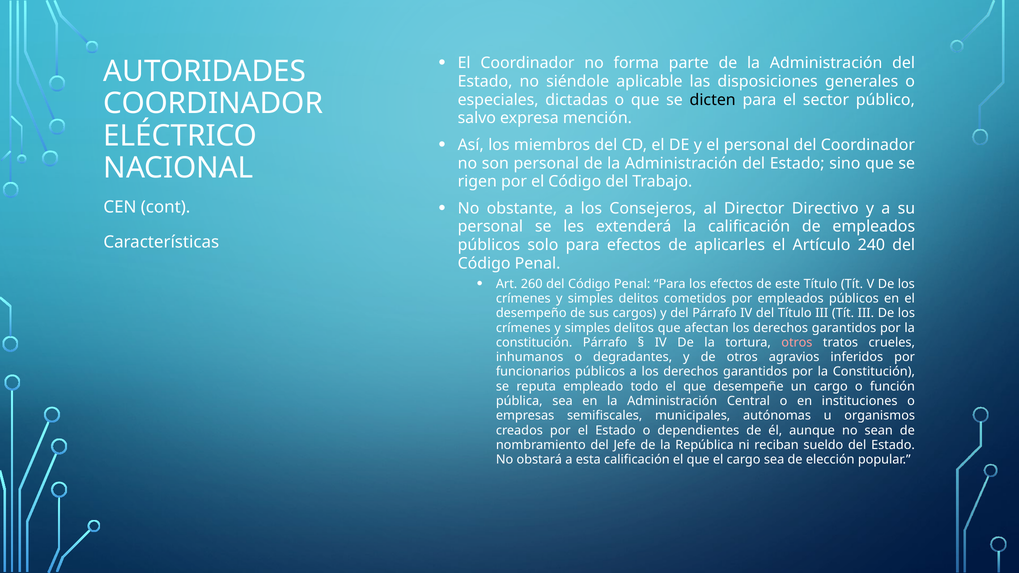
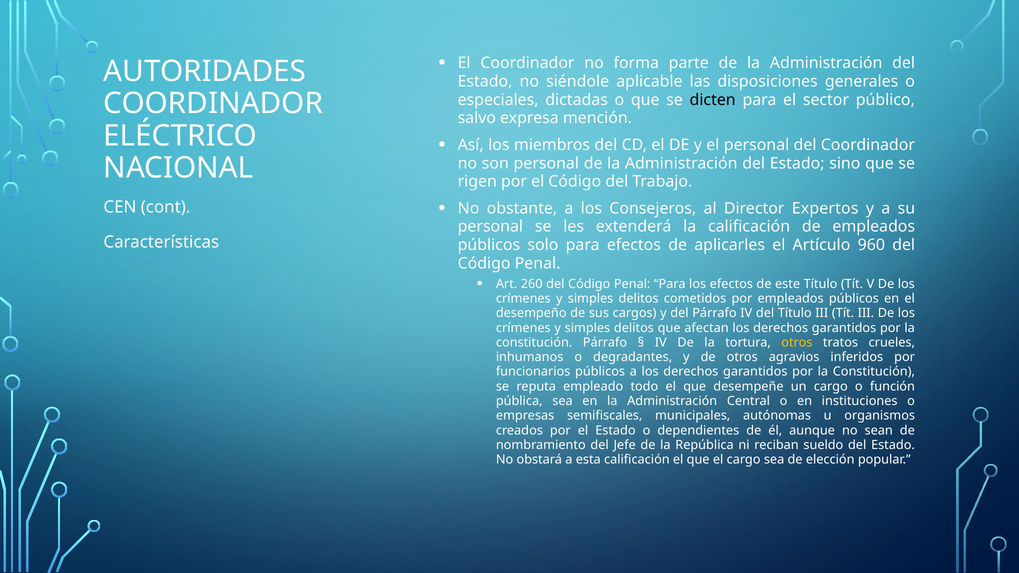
Directivo: Directivo -> Expertos
240: 240 -> 960
otros at (797, 343) colour: pink -> yellow
